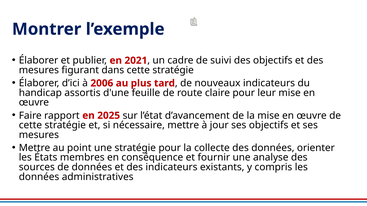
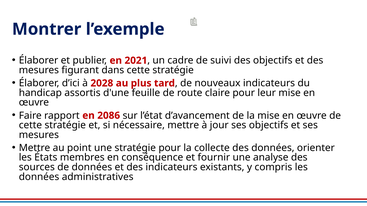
2006: 2006 -> 2028
2025: 2025 -> 2086
